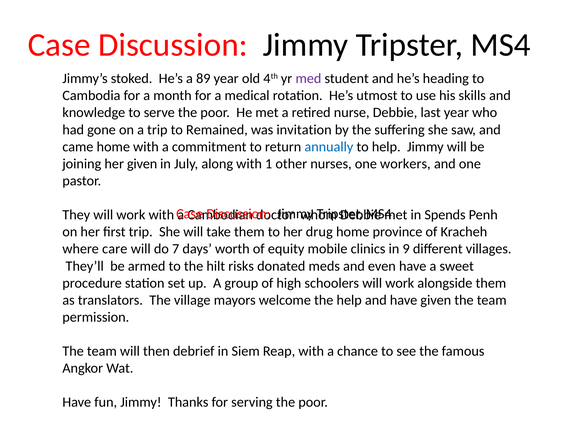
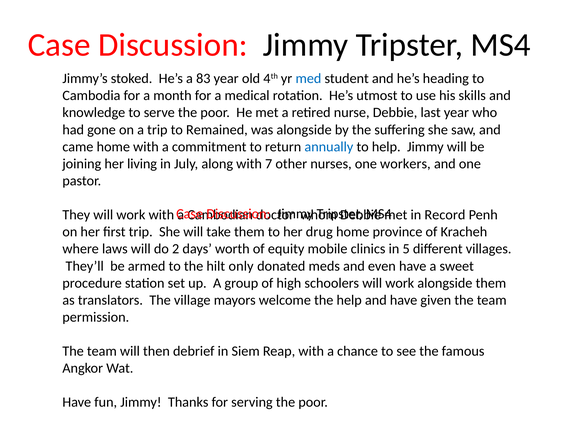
89: 89 -> 83
med colour: purple -> blue
was invitation: invitation -> alongside
her given: given -> living
1: 1 -> 7
Spends: Spends -> Record
care: care -> laws
7: 7 -> 2
9: 9 -> 5
risks: risks -> only
